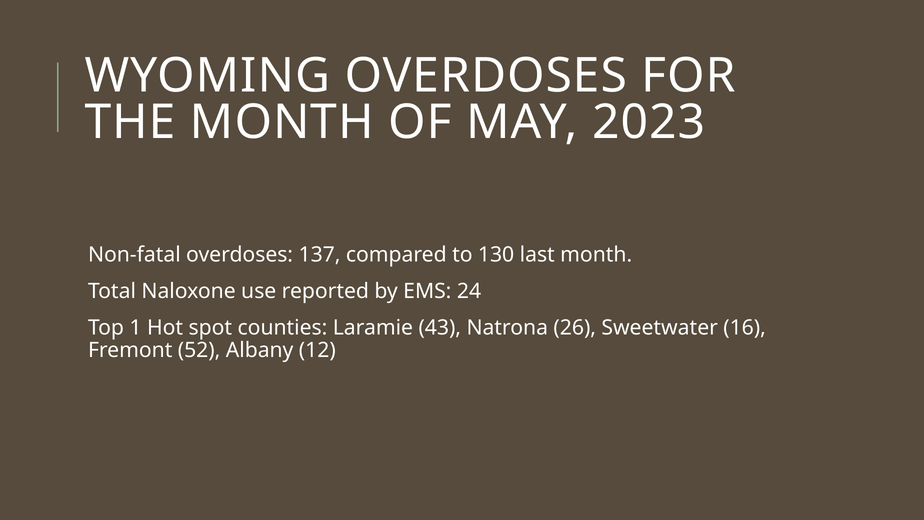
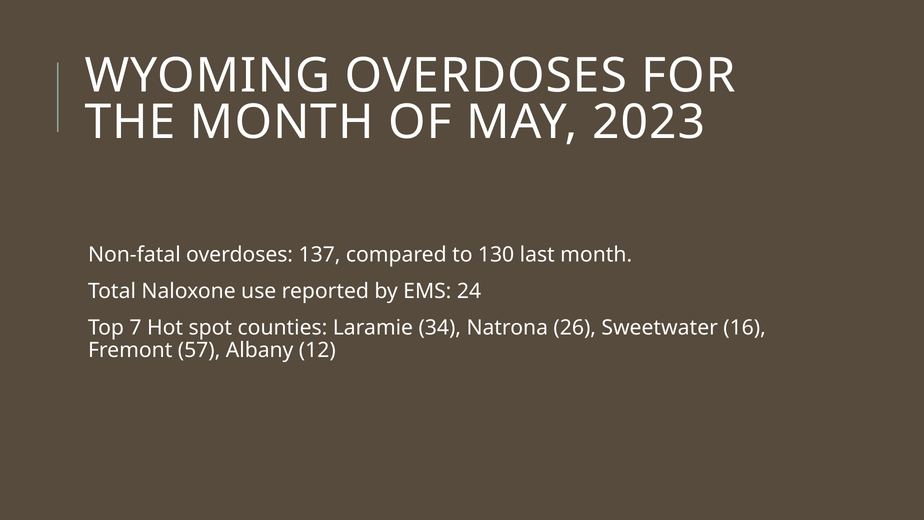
1: 1 -> 7
43: 43 -> 34
52: 52 -> 57
